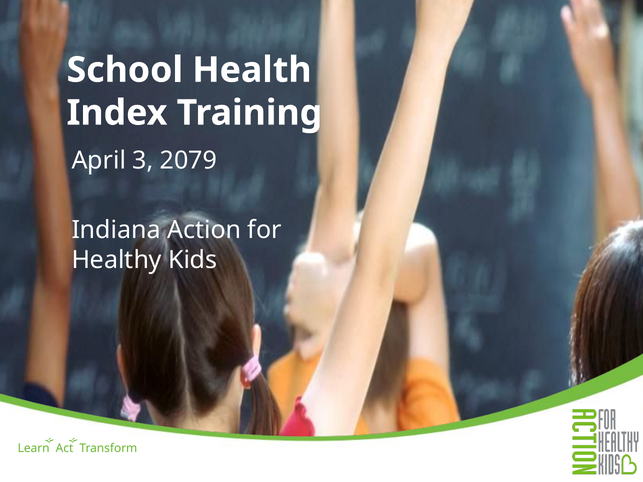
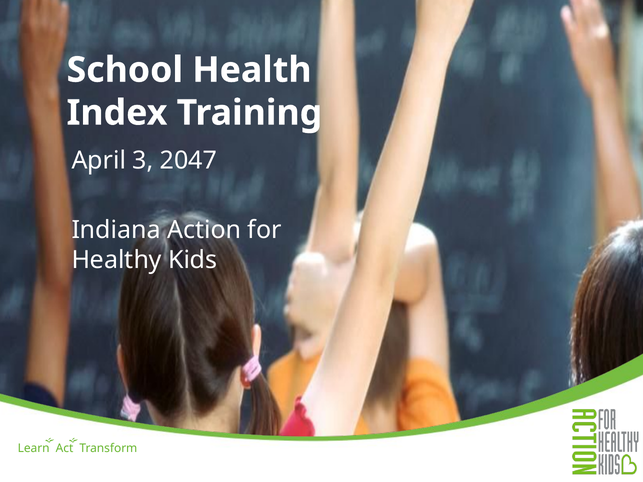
2079: 2079 -> 2047
